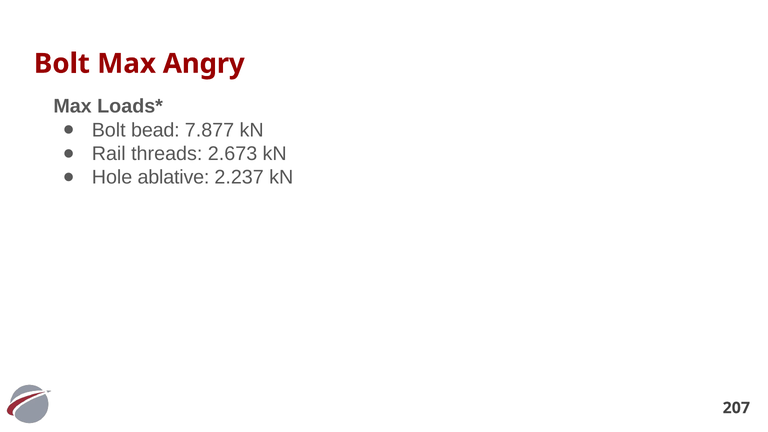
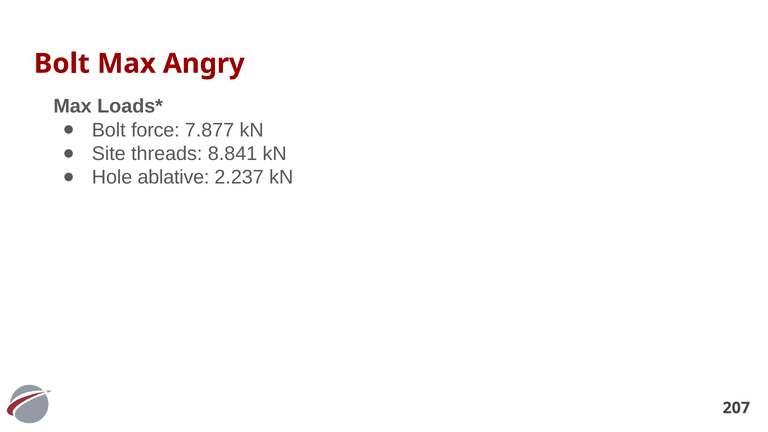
bead: bead -> force
Rail: Rail -> Site
2.673: 2.673 -> 8.841
